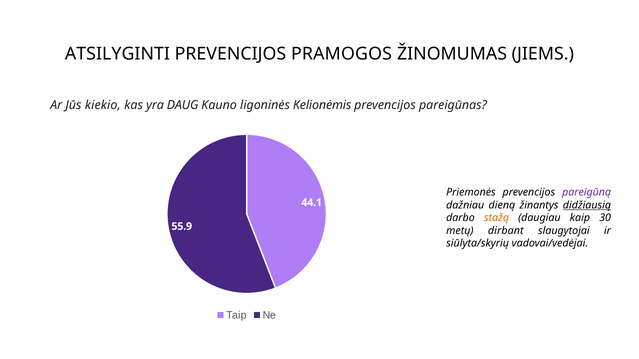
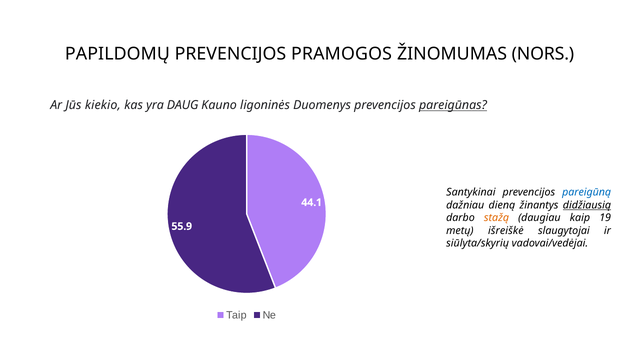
ATSILYGINTI: ATSILYGINTI -> PAPILDOMŲ
JIEMS: JIEMS -> NORS
Kelionėmis: Kelionėmis -> Duomenys
pareigūnas underline: none -> present
Priemonės: Priemonės -> Santykinai
pareigūną colour: purple -> blue
30: 30 -> 19
dirbant: dirbant -> išreiškė
